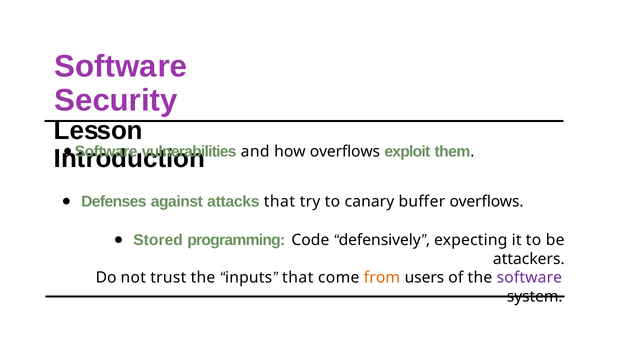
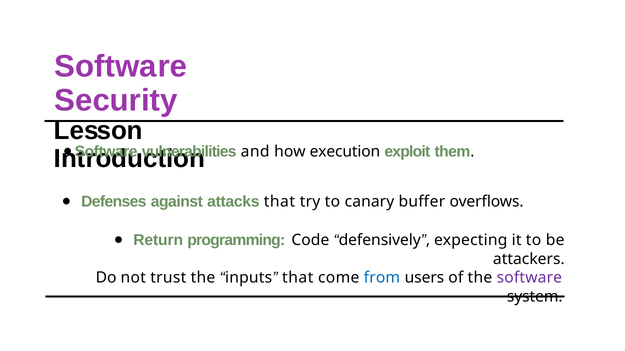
how overflows: overflows -> execution
Stored: Stored -> Return
from colour: orange -> blue
